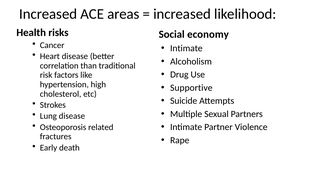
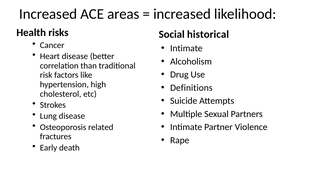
economy: economy -> historical
Supportive: Supportive -> Definitions
